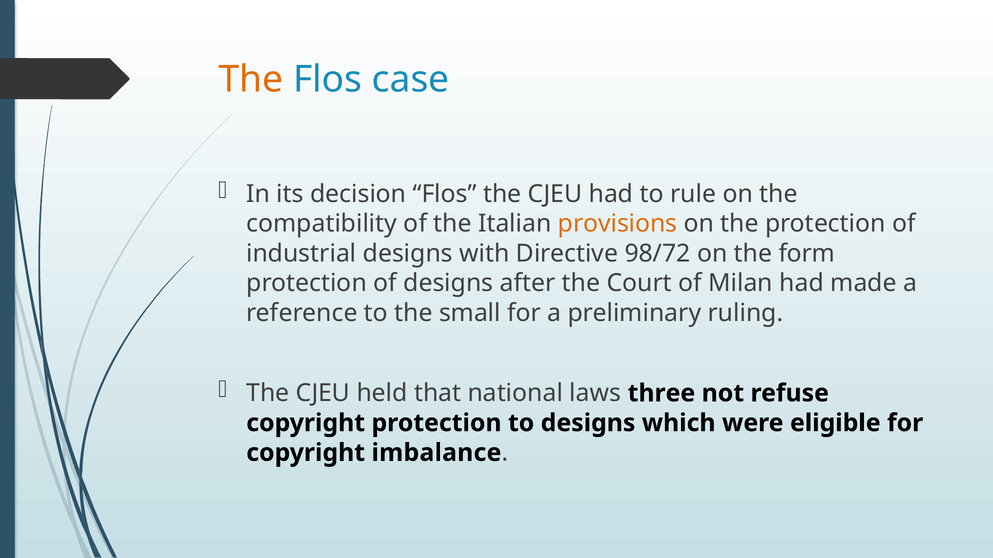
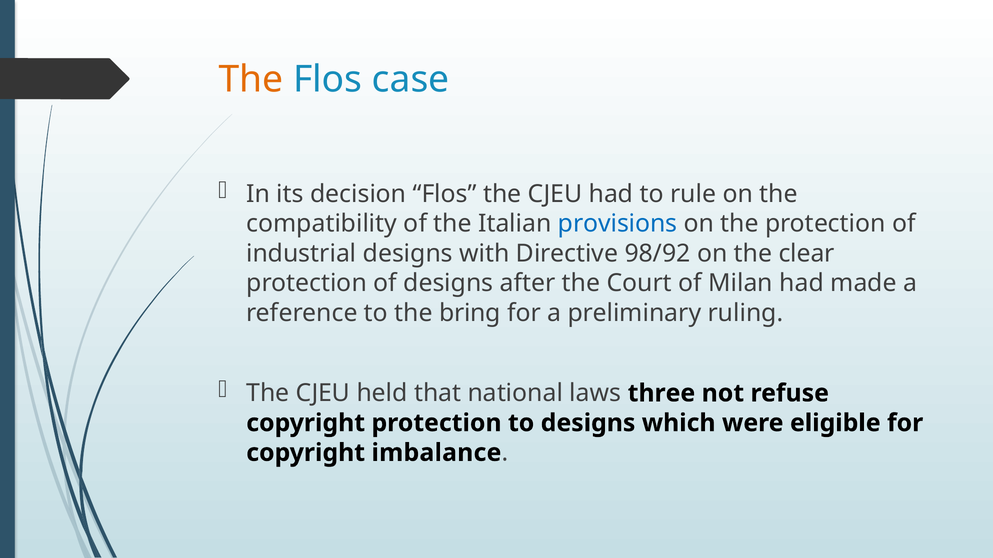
provisions colour: orange -> blue
98/72: 98/72 -> 98/92
form: form -> clear
small: small -> bring
